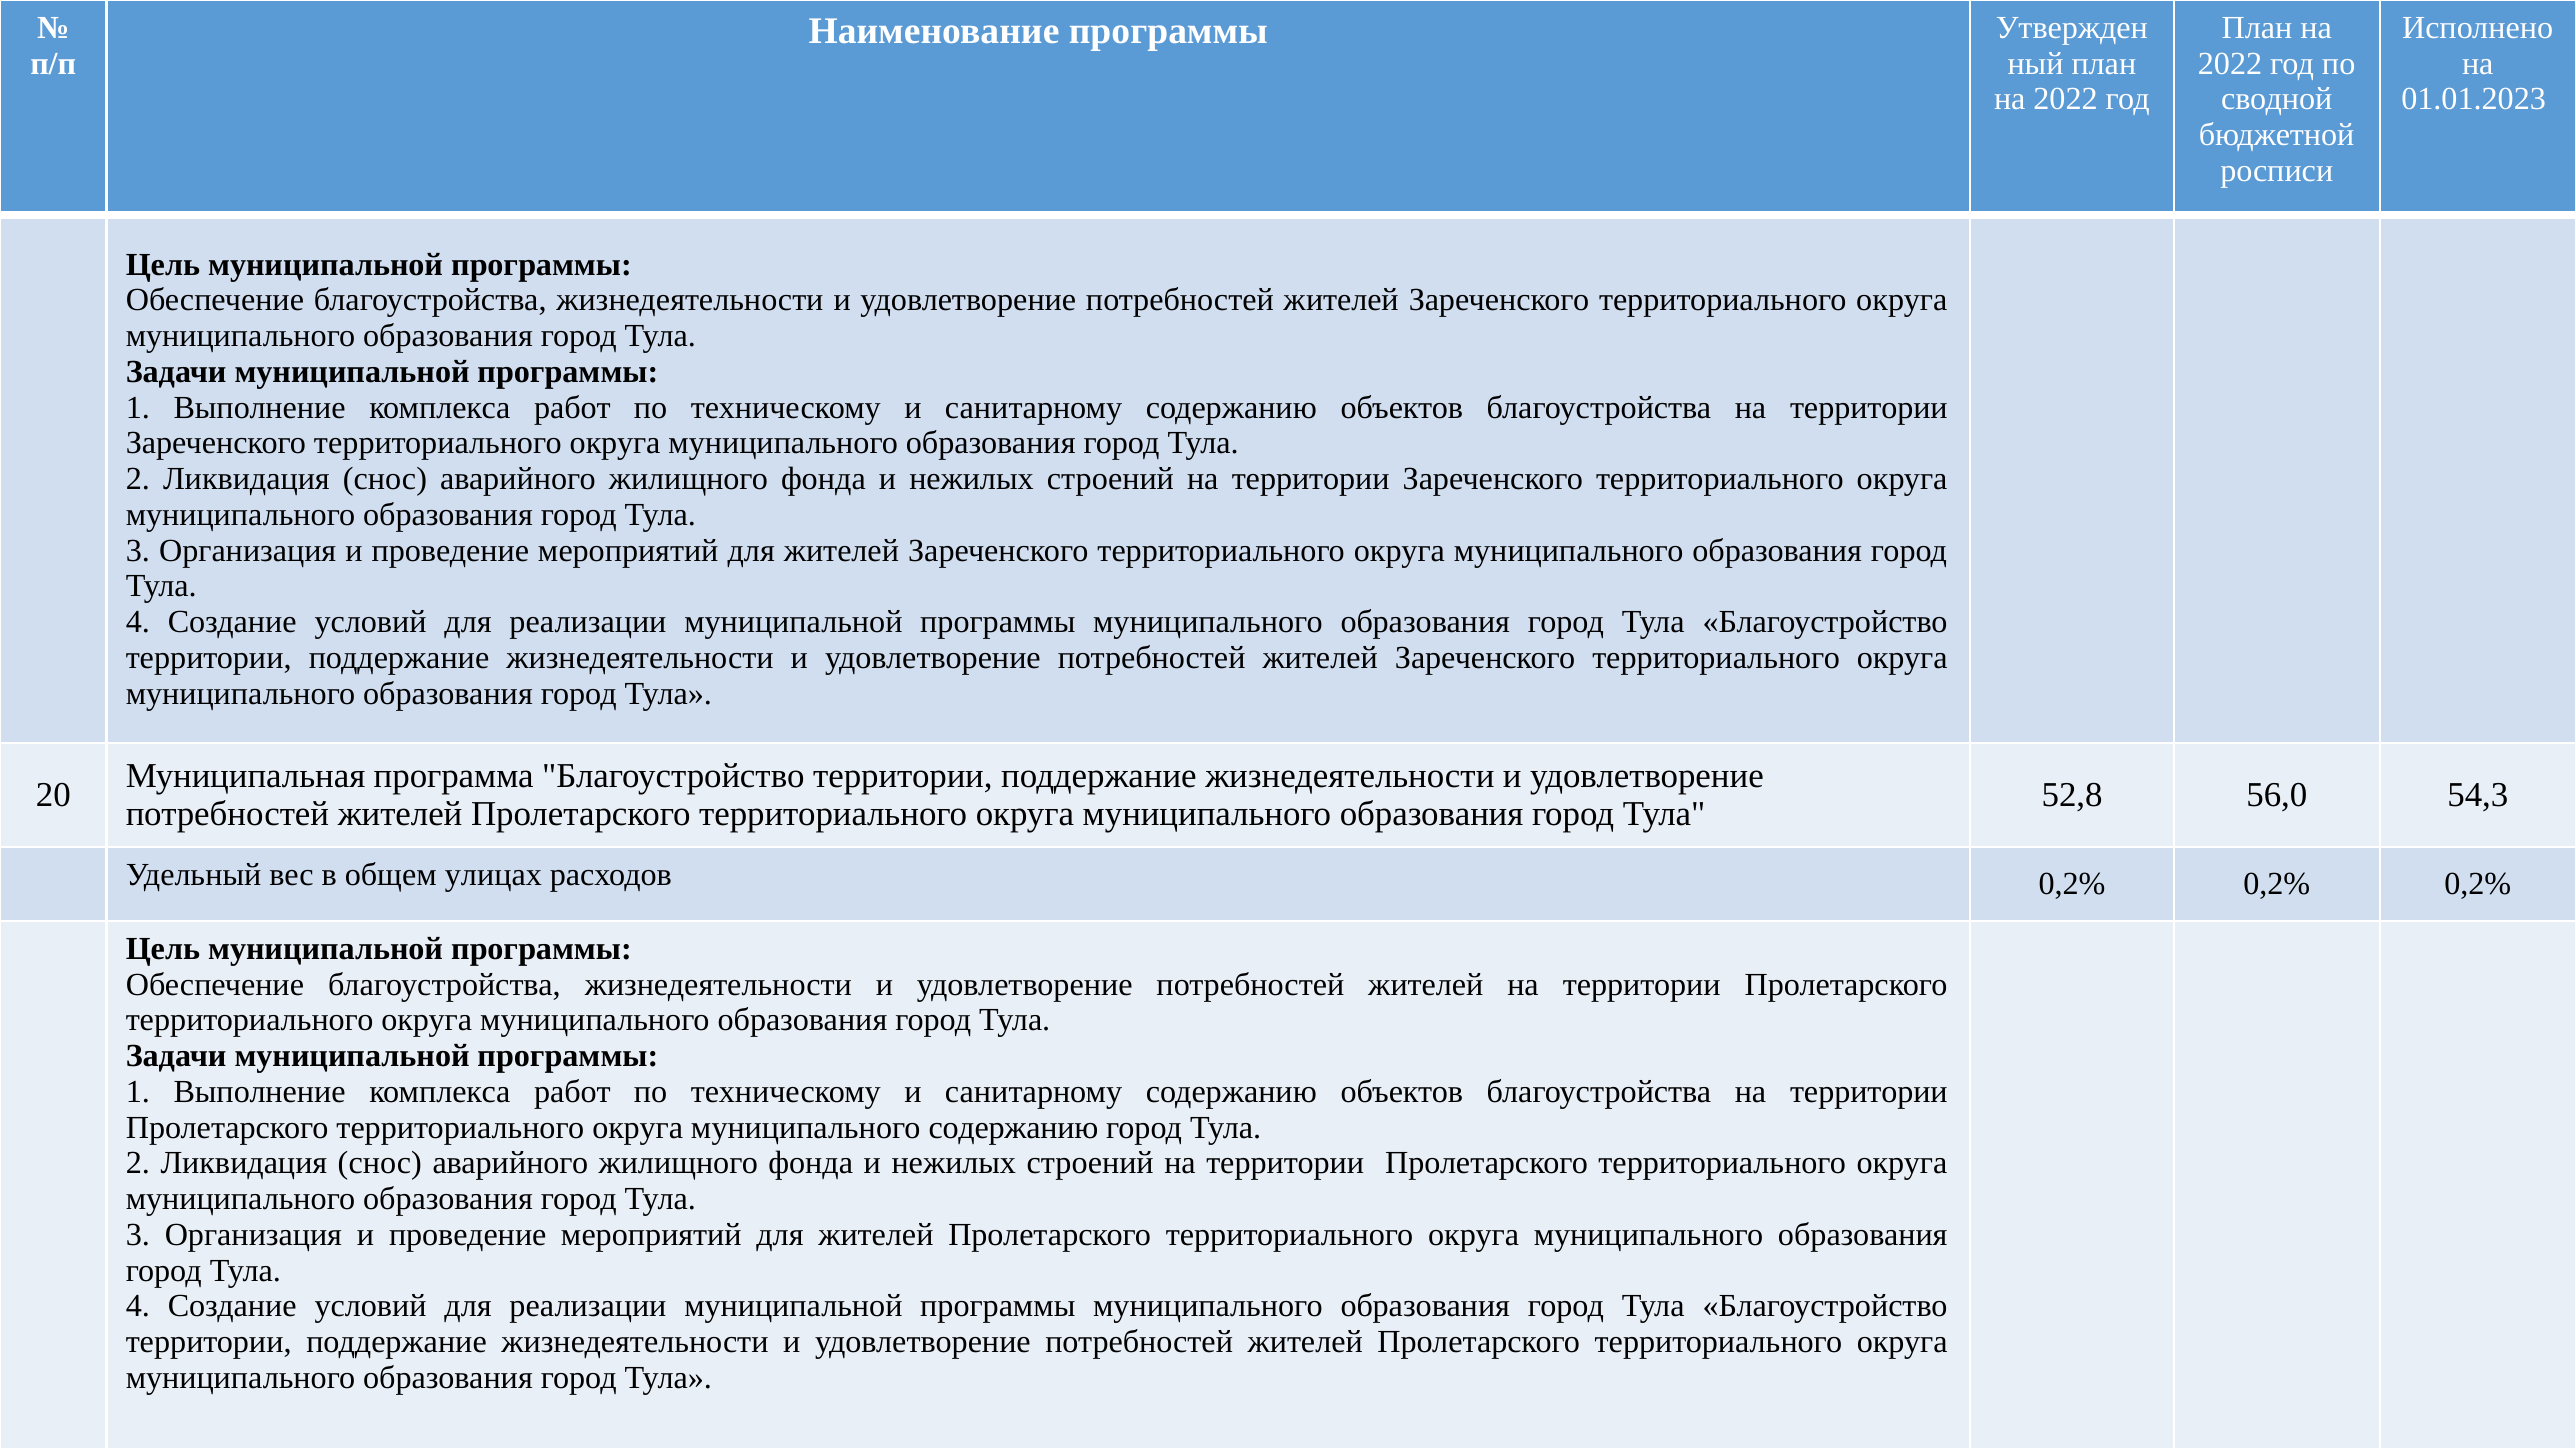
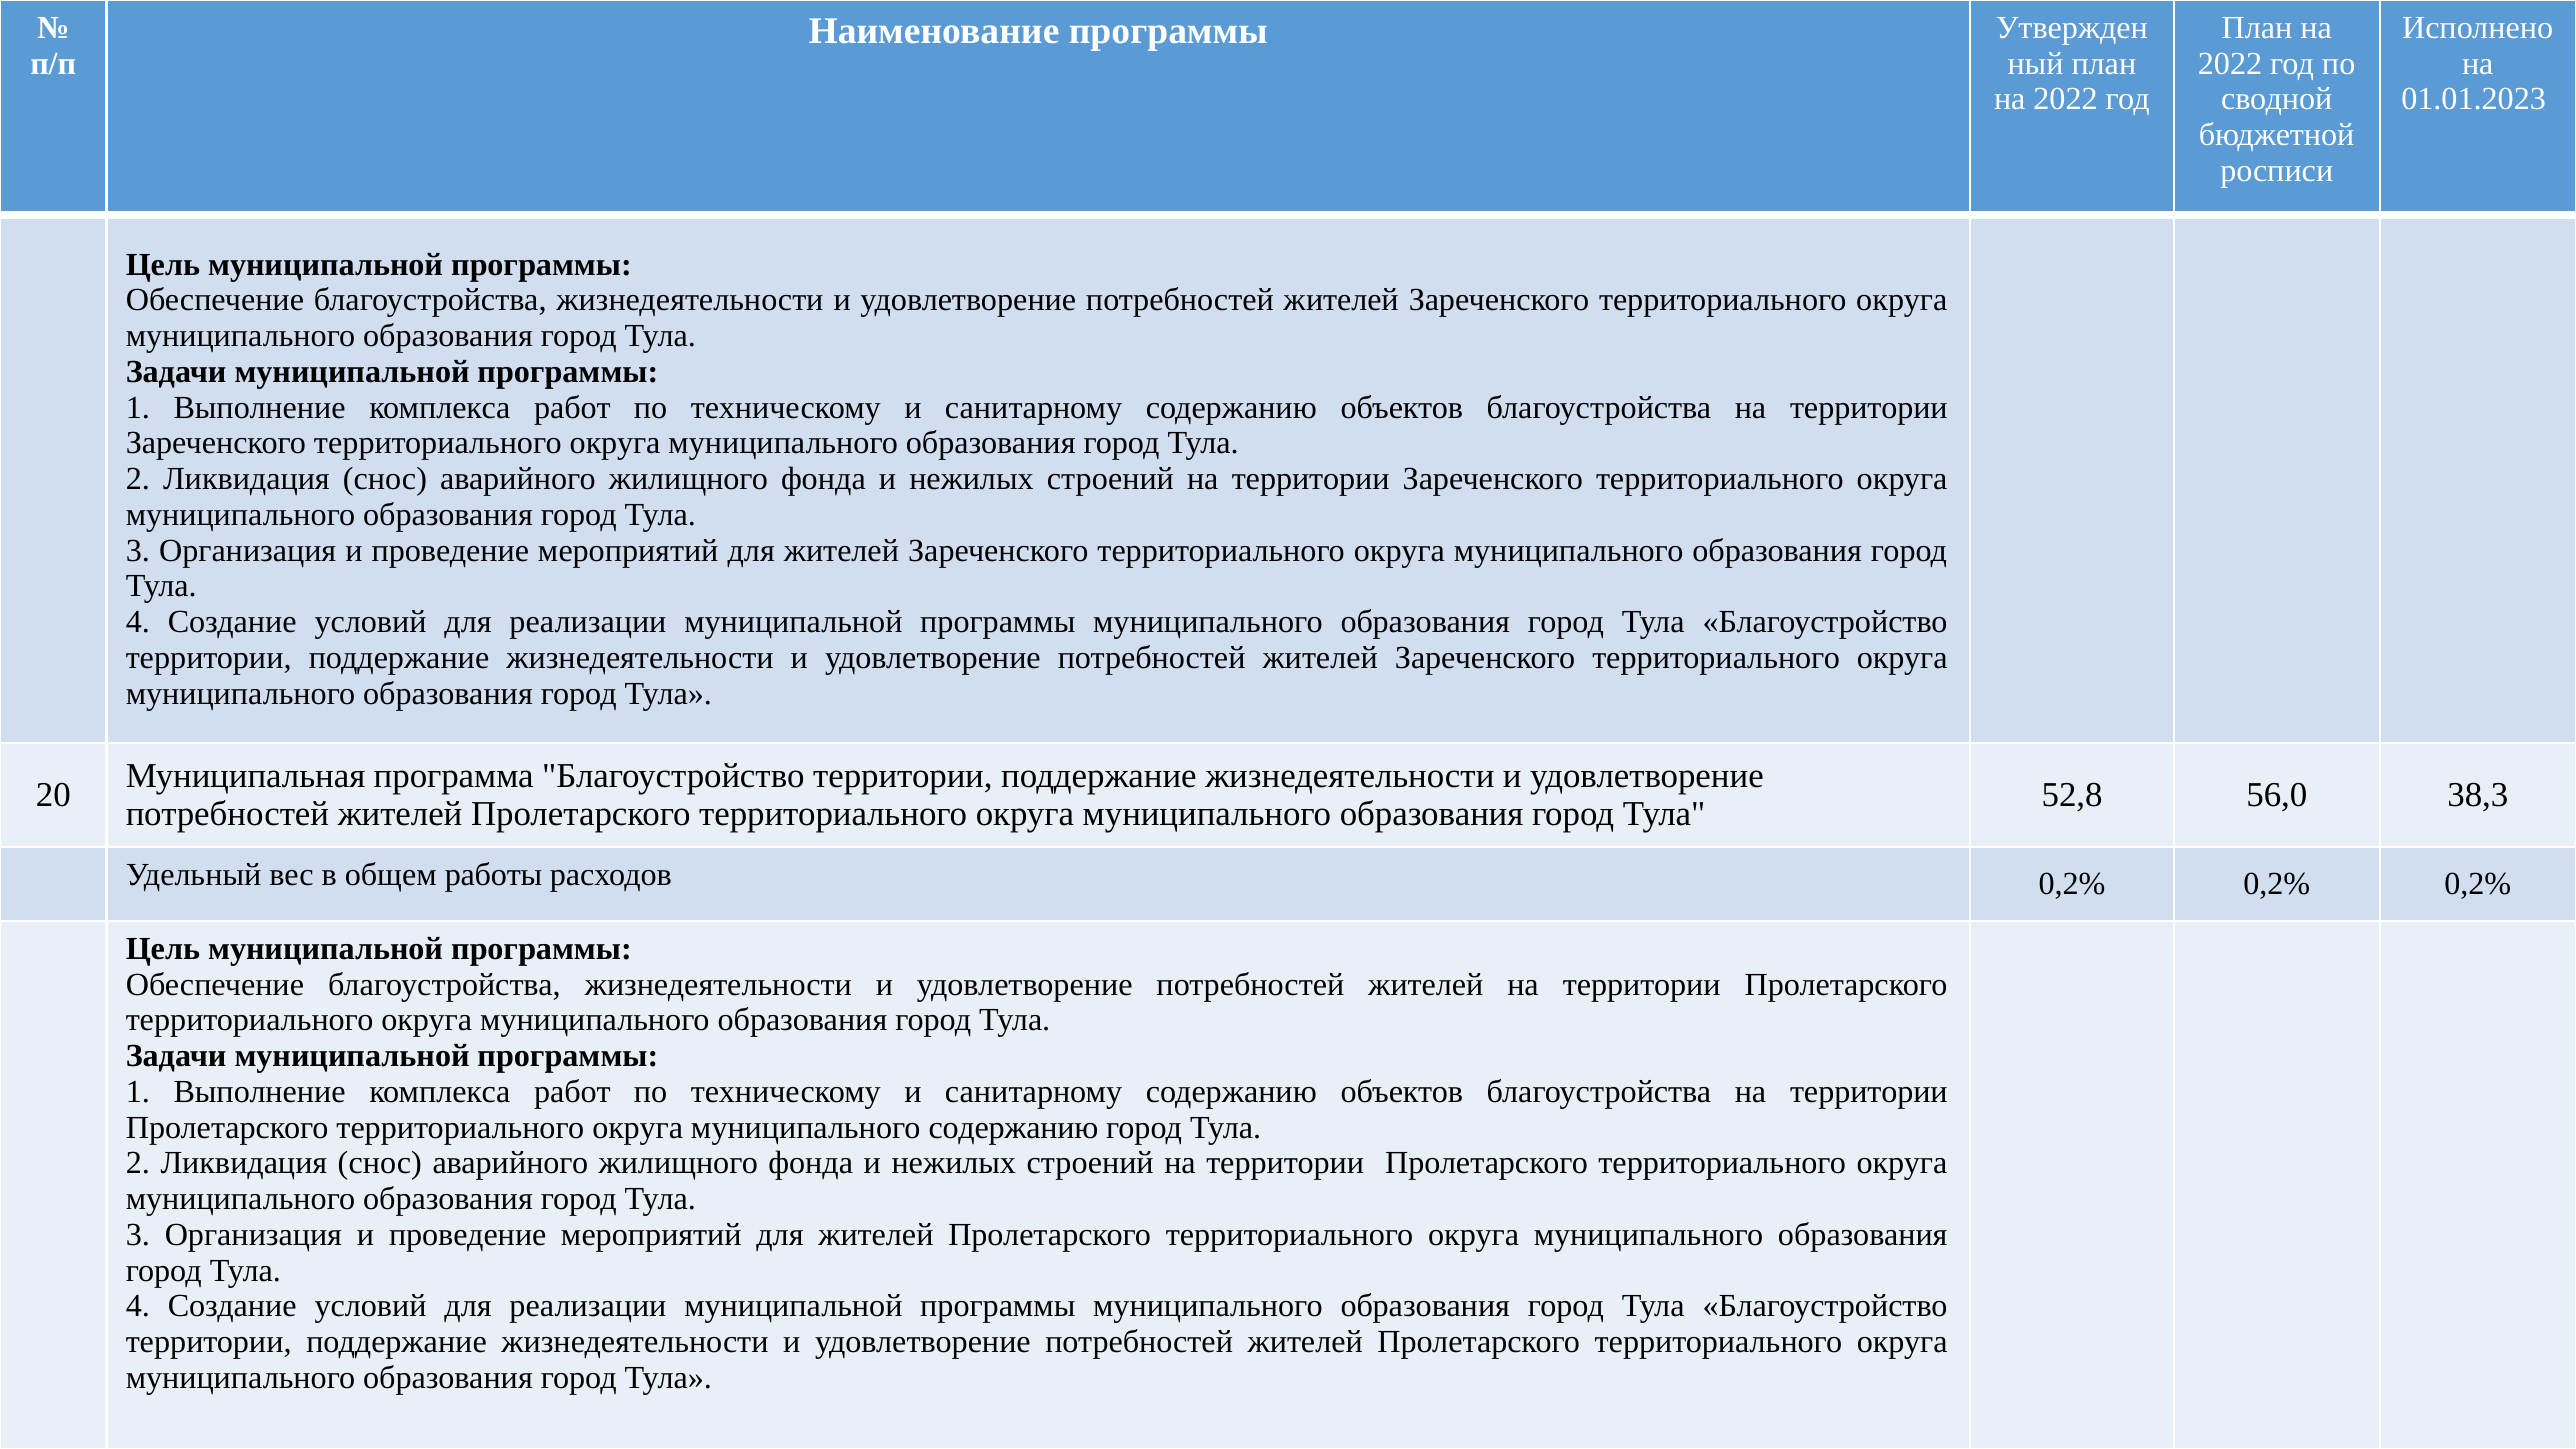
54,3: 54,3 -> 38,3
улицах: улицах -> работы
